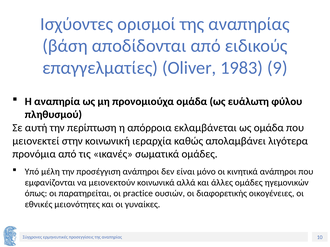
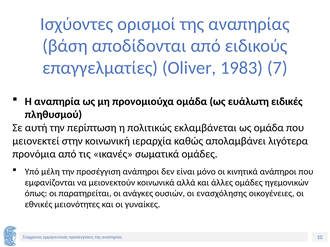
9: 9 -> 7
φύλου: φύλου -> ειδικές
απόρροια: απόρροια -> πολιτικώς
practice: practice -> ανάγκες
διαφορετικής: διαφορετικής -> ενασχόλησης
